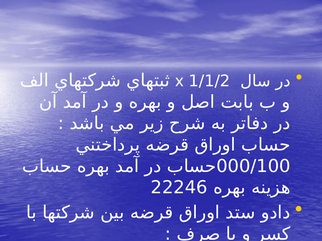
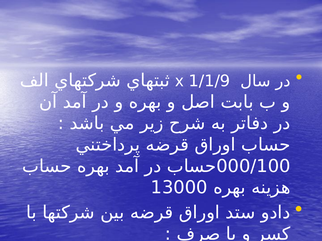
1/1/2: 1/1/2 -> 1/1/9
22246: 22246 -> 13000
